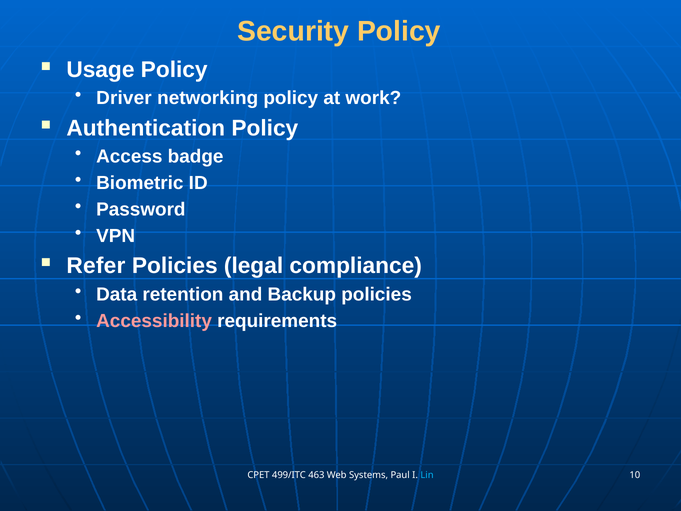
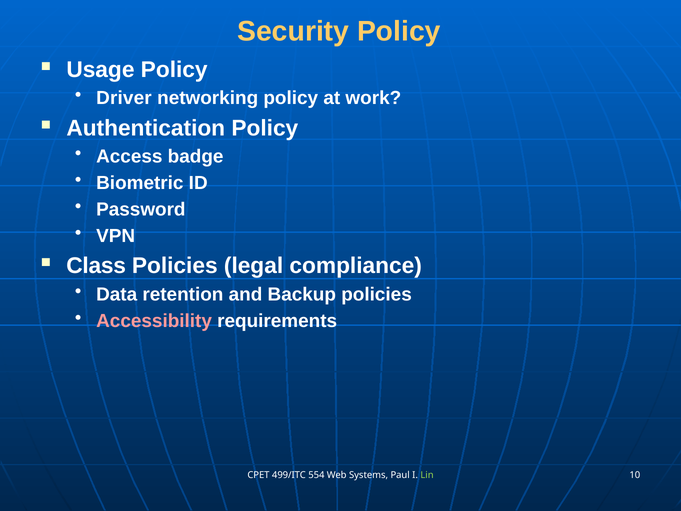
Refer: Refer -> Class
463: 463 -> 554
Lin colour: light blue -> light green
